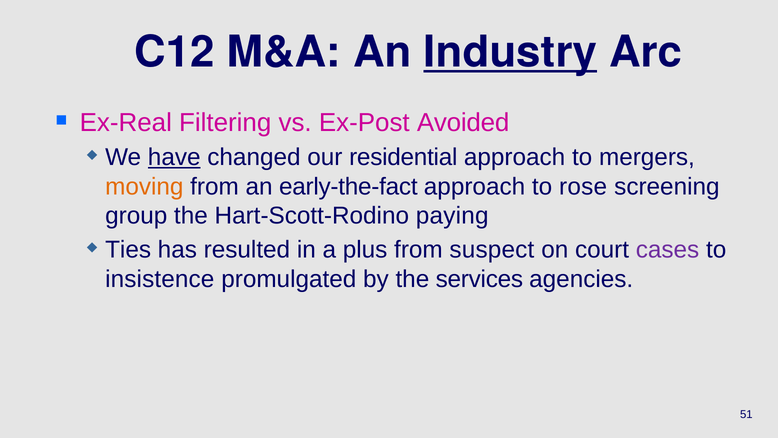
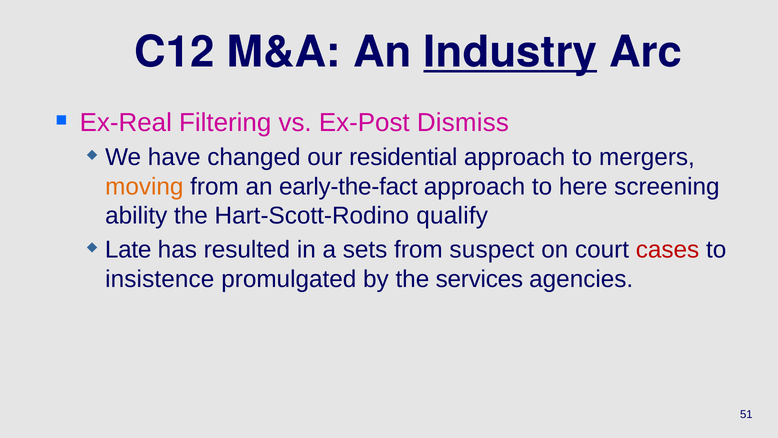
Avoided: Avoided -> Dismiss
have underline: present -> none
rose: rose -> here
group: group -> ability
paying: paying -> qualify
Ties: Ties -> Late
plus: plus -> sets
cases colour: purple -> red
